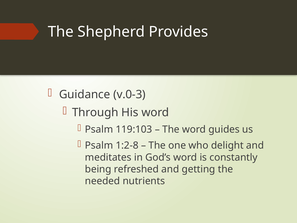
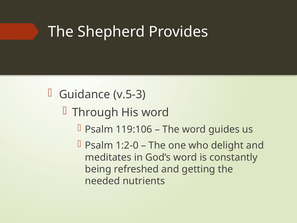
v.0-3: v.0-3 -> v.5-3
119:103: 119:103 -> 119:106
1:2-8: 1:2-8 -> 1:2-0
